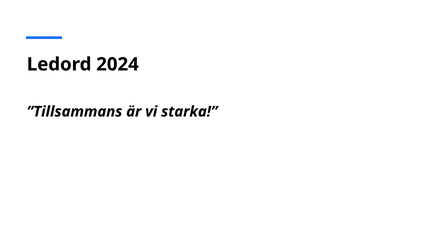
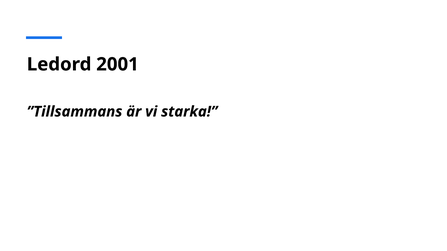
2024: 2024 -> 2001
